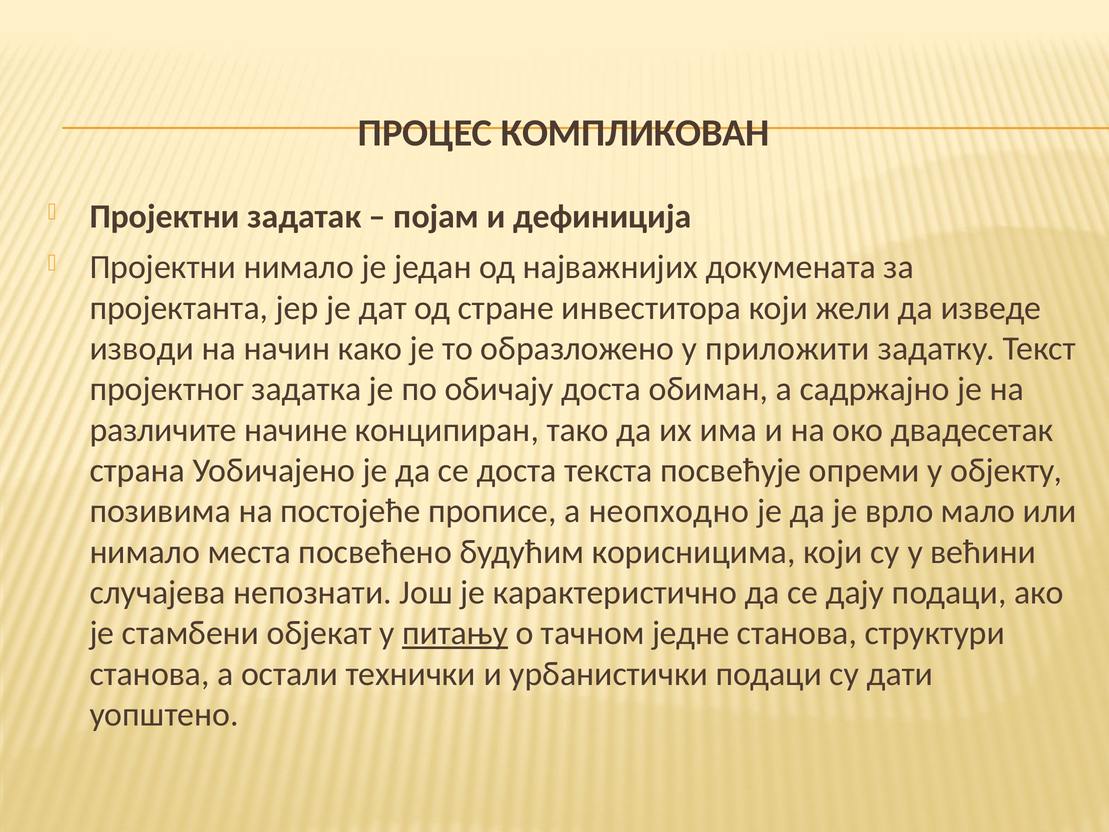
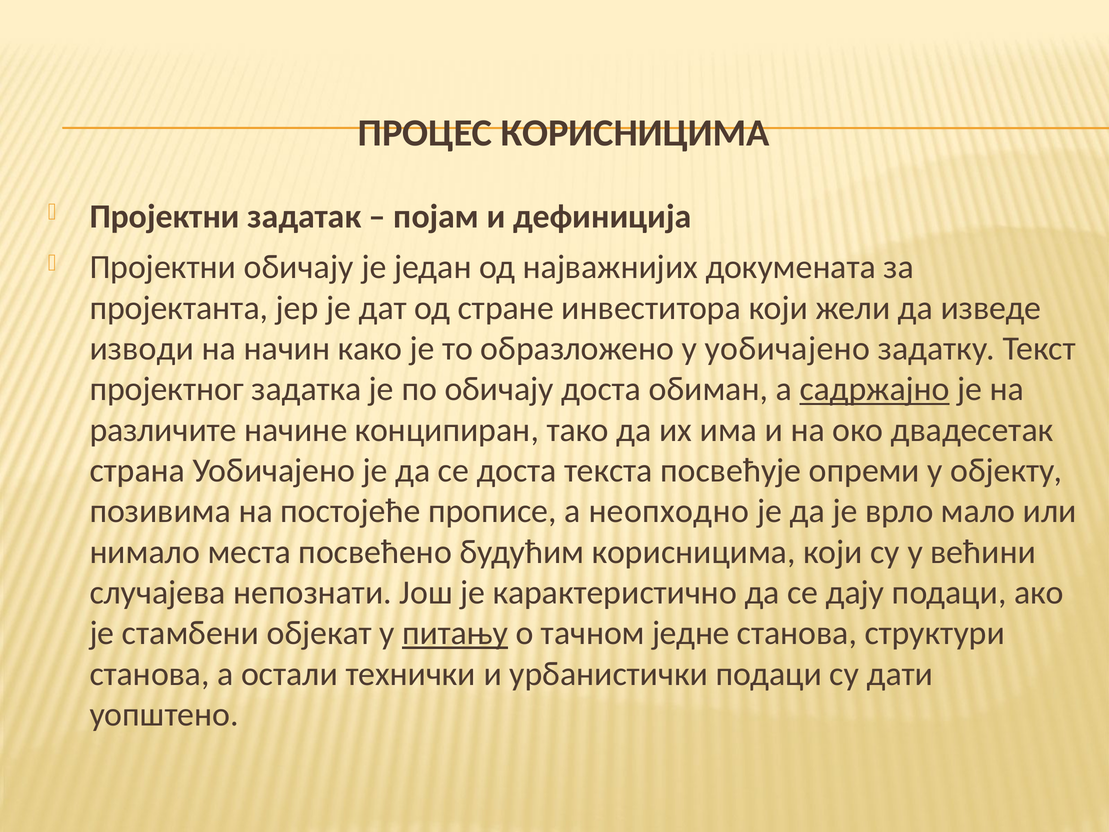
ПРОЦЕС КОМПЛИКОВАН: КОМПЛИКОВАН -> КОРИСНИЦИМА
Пројектни нимало: нимало -> обичају
у приложити: приложити -> уобичајено
садржајно underline: none -> present
